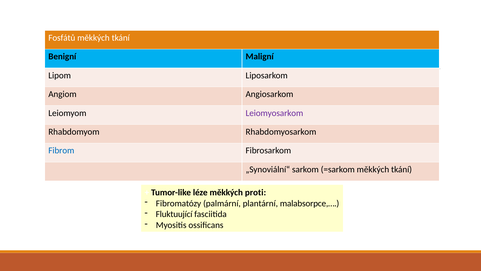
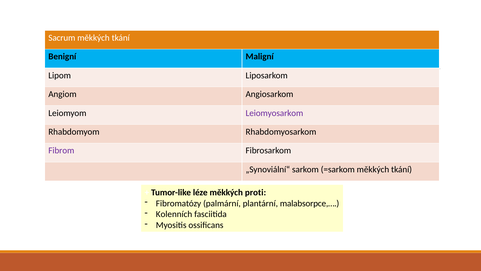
Fosfátů: Fosfátů -> Sacrum
Fibrom colour: blue -> purple
Fluktuující: Fluktuující -> Kolenních
